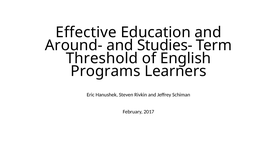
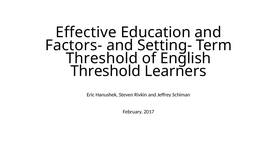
Around-: Around- -> Factors-
Studies-: Studies- -> Setting-
Programs at (105, 71): Programs -> Threshold
